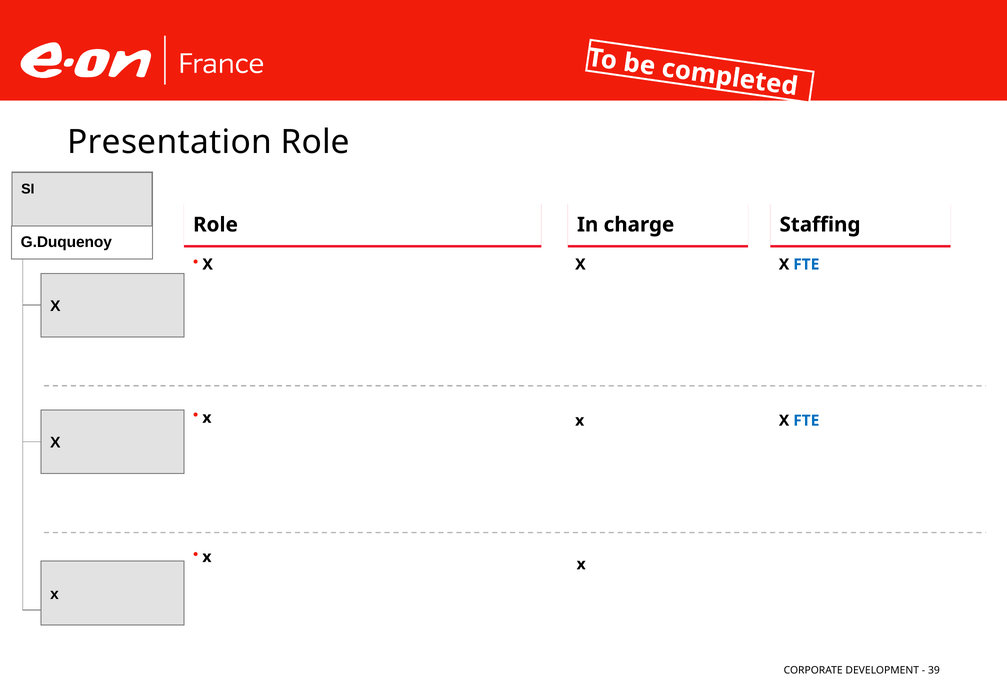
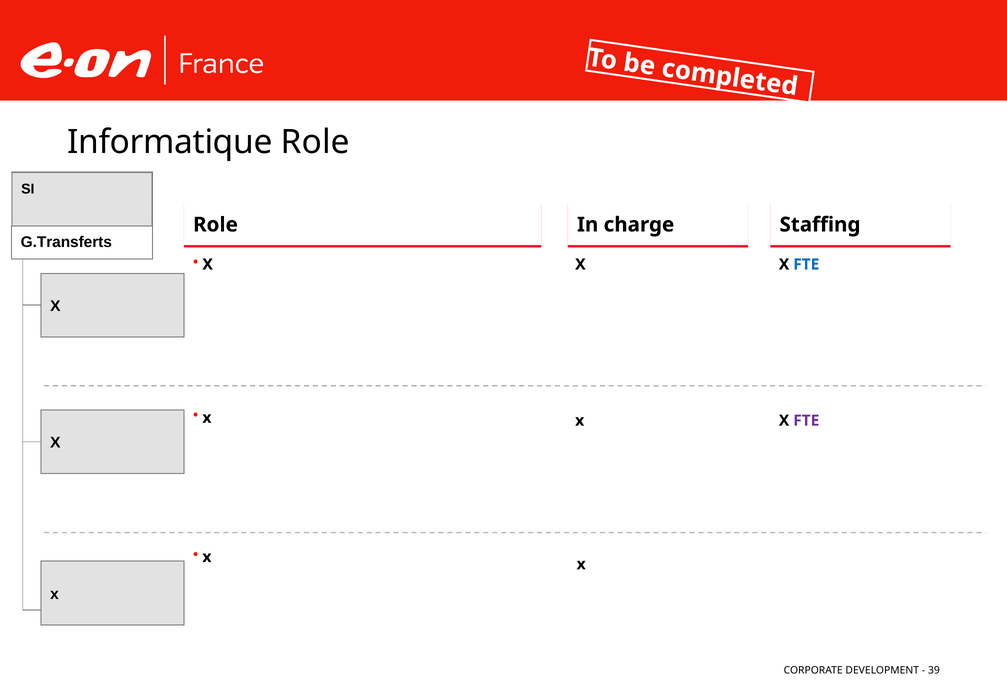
Presentation: Presentation -> Informatique
G.Duquenoy: G.Duquenoy -> G.Transferts
FTE at (806, 421) colour: blue -> purple
